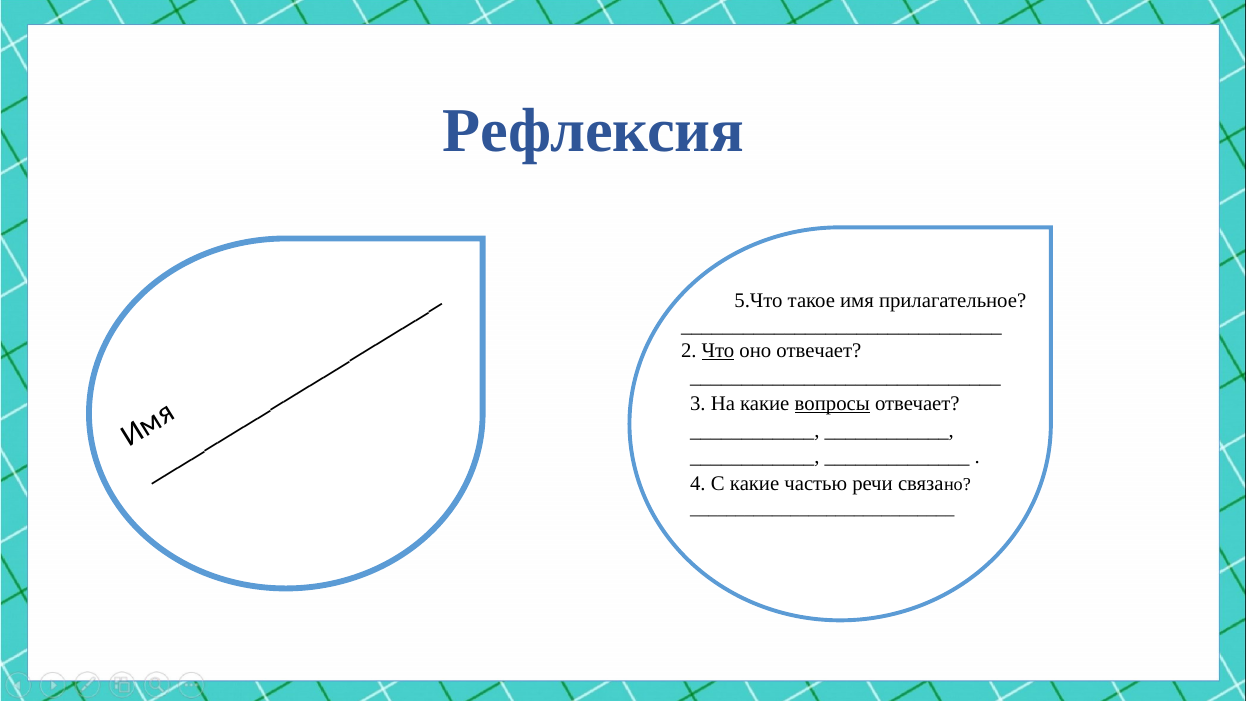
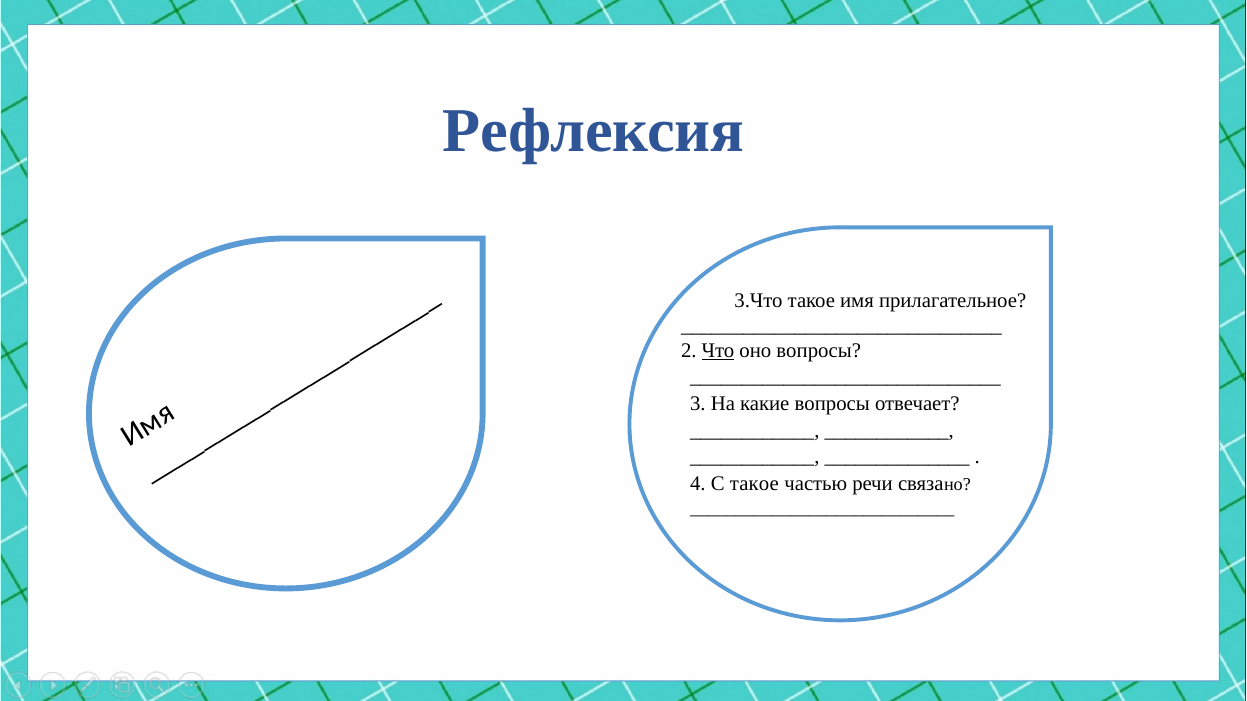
5.Что: 5.Что -> 3.Что
оно отвечает: отвечает -> вопросы
вопросы at (832, 404) underline: present -> none
С какие: какие -> такое
